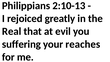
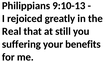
2:10-13: 2:10-13 -> 9:10-13
evil: evil -> still
reaches: reaches -> benefits
